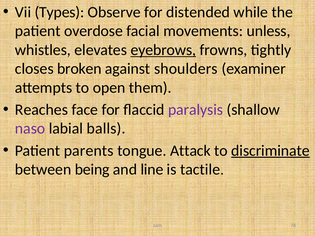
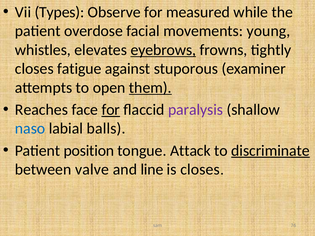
distended: distended -> measured
unless: unless -> young
broken: broken -> fatigue
shoulders: shoulders -> stuporous
them underline: none -> present
for at (111, 110) underline: none -> present
naso colour: purple -> blue
parents: parents -> position
being: being -> valve
is tactile: tactile -> closes
